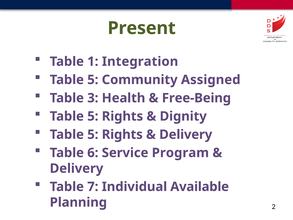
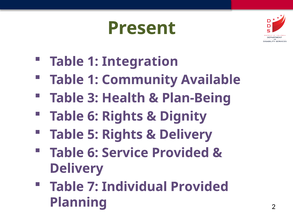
5 at (93, 80): 5 -> 1
Assigned: Assigned -> Available
Free-Being: Free-Being -> Plan-Being
5 at (93, 116): 5 -> 6
Service Program: Program -> Provided
Individual Available: Available -> Provided
